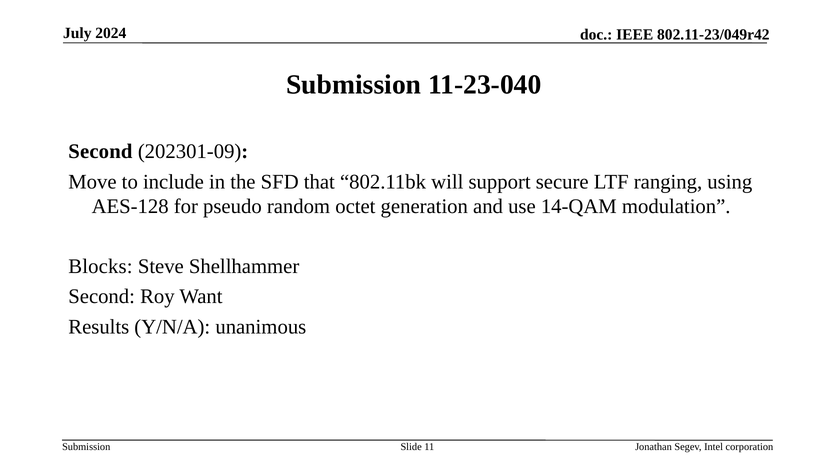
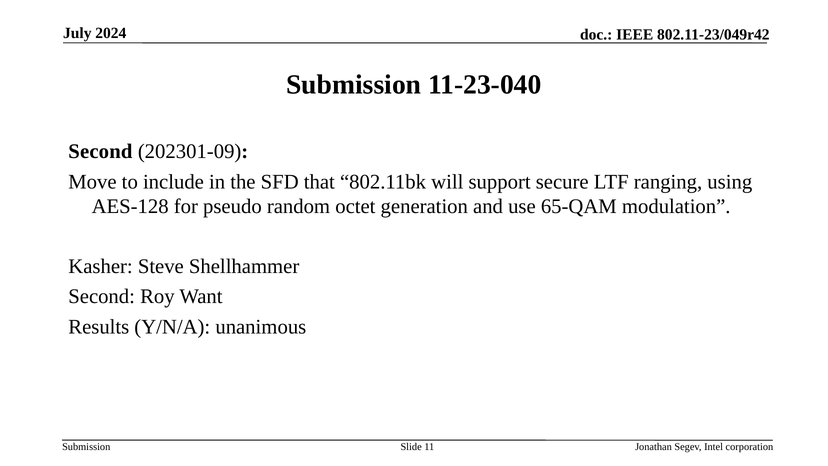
14-QAM: 14-QAM -> 65-QAM
Blocks: Blocks -> Kasher
